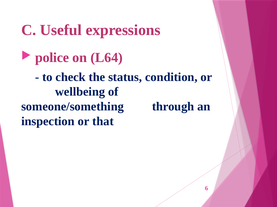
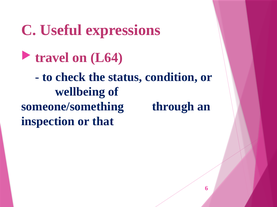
police: police -> travel
